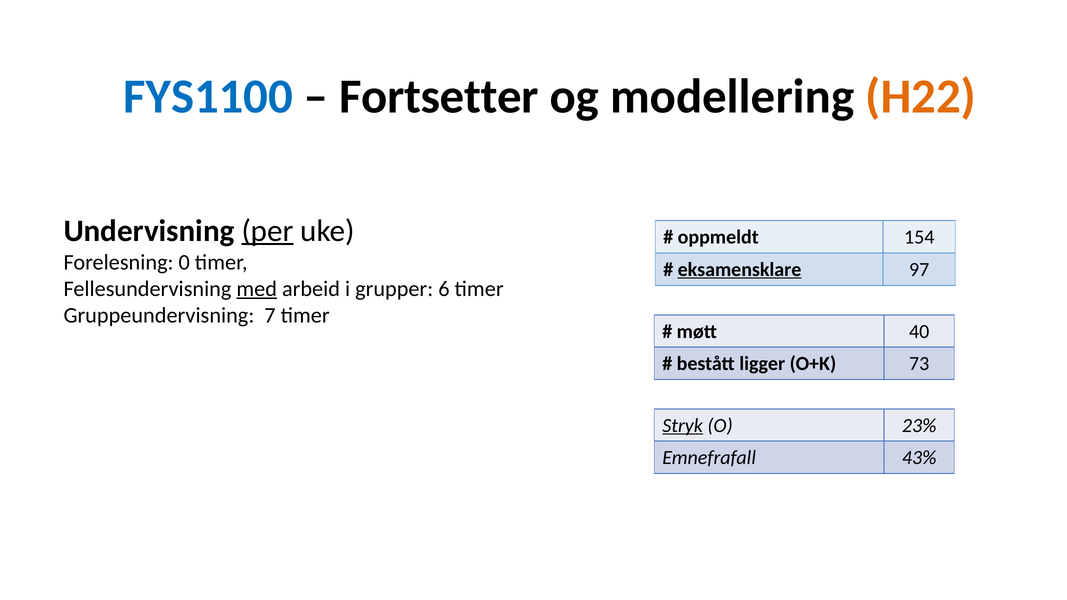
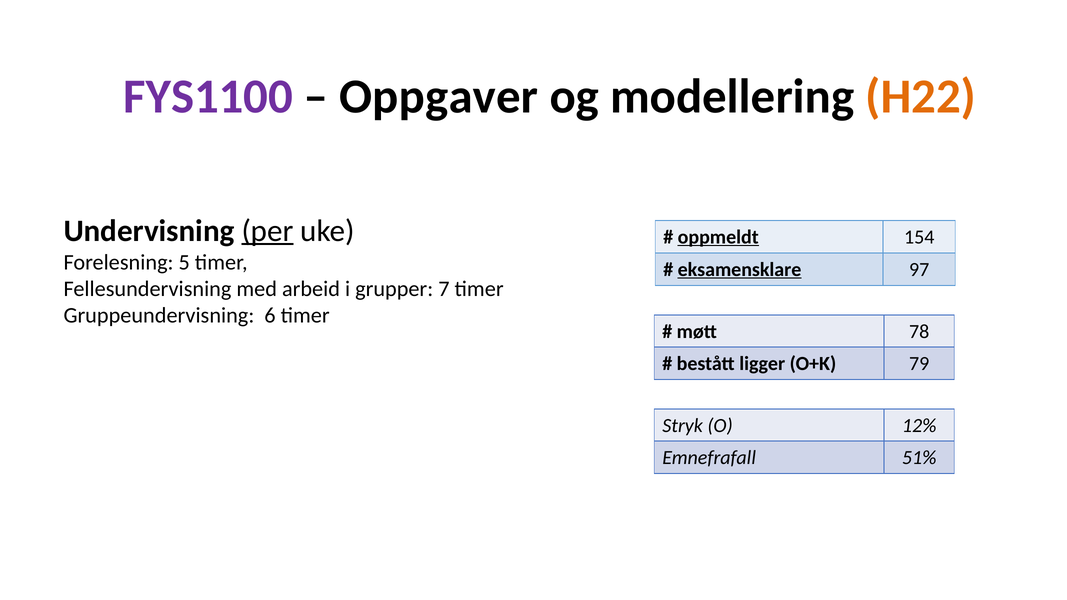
FYS1100 colour: blue -> purple
Fortsetter: Fortsetter -> Oppgaver
oppmeldt underline: none -> present
0: 0 -> 5
med underline: present -> none
6: 6 -> 7
7: 7 -> 6
40: 40 -> 78
73: 73 -> 79
Stryk underline: present -> none
23%: 23% -> 12%
43%: 43% -> 51%
